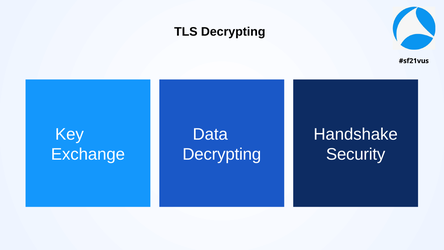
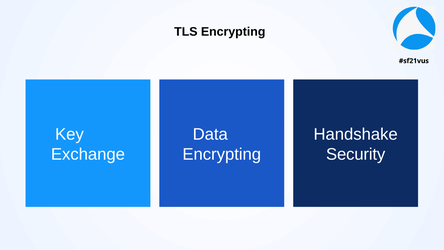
TLS Decrypting: Decrypting -> Encrypting
Decrypting at (222, 154): Decrypting -> Encrypting
